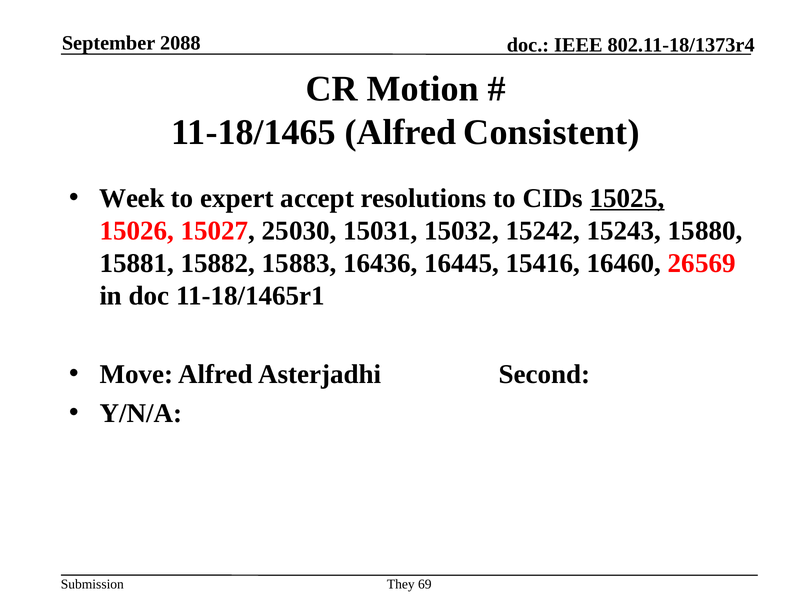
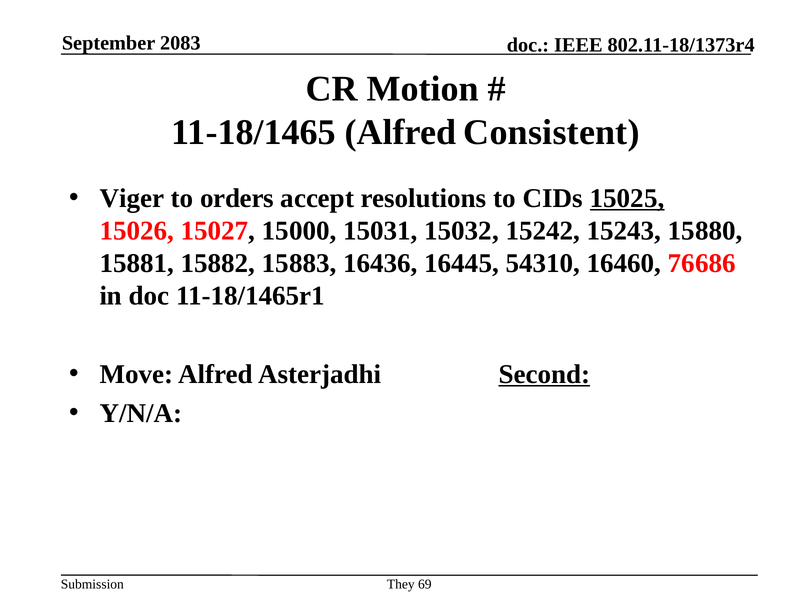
2088: 2088 -> 2083
Week: Week -> Viger
expert: expert -> orders
25030: 25030 -> 15000
15416: 15416 -> 54310
26569: 26569 -> 76686
Second underline: none -> present
